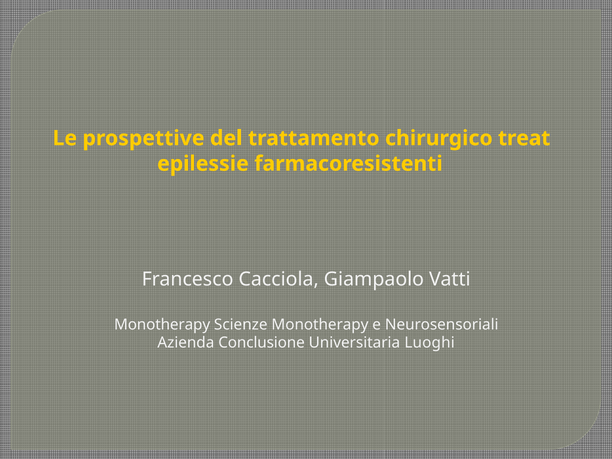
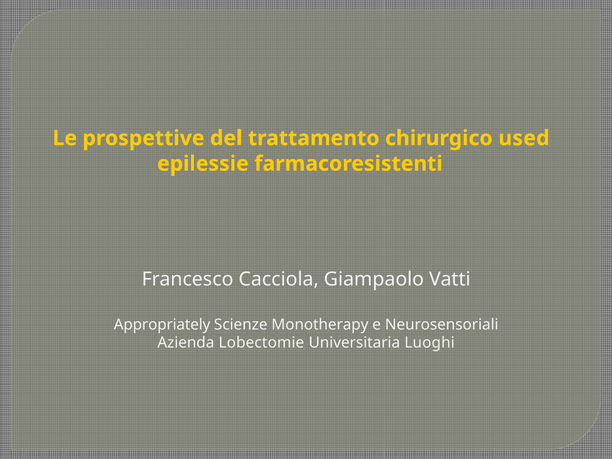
treat: treat -> used
Monotherapy at (162, 325): Monotherapy -> Appropriately
Conclusione: Conclusione -> Lobectomie
